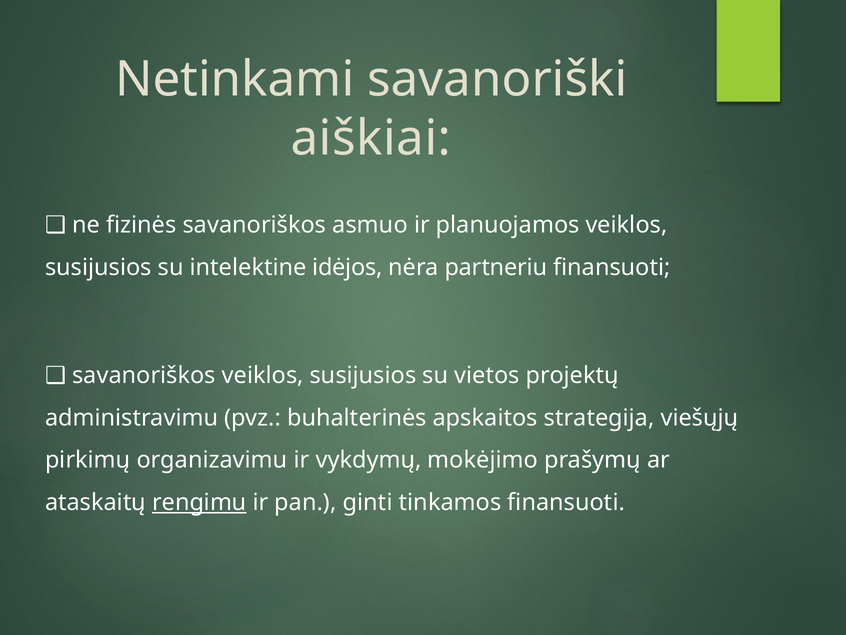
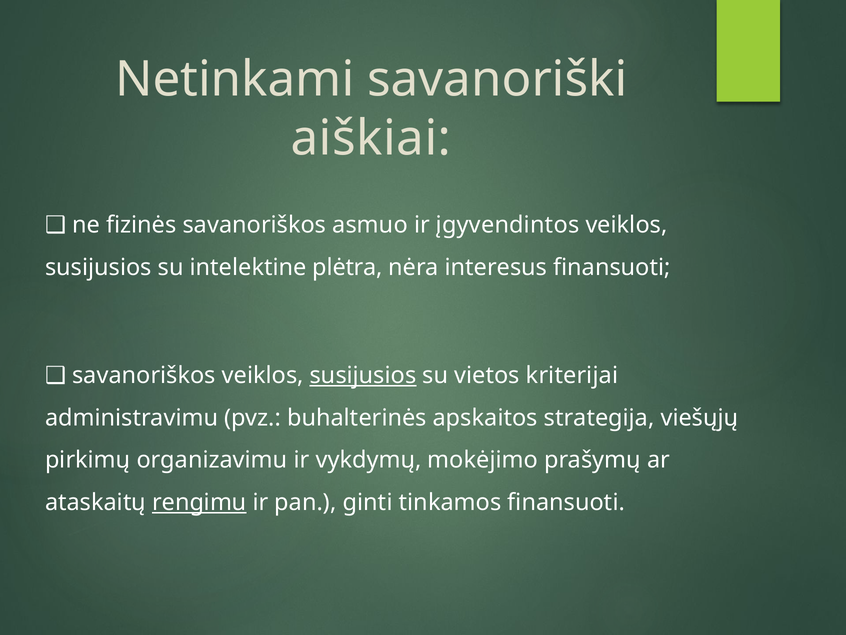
planuojamos: planuojamos -> įgyvendintos
idėjos: idėjos -> plėtra
partneriu: partneriu -> interesus
susijusios at (363, 375) underline: none -> present
projektų: projektų -> kriterijai
